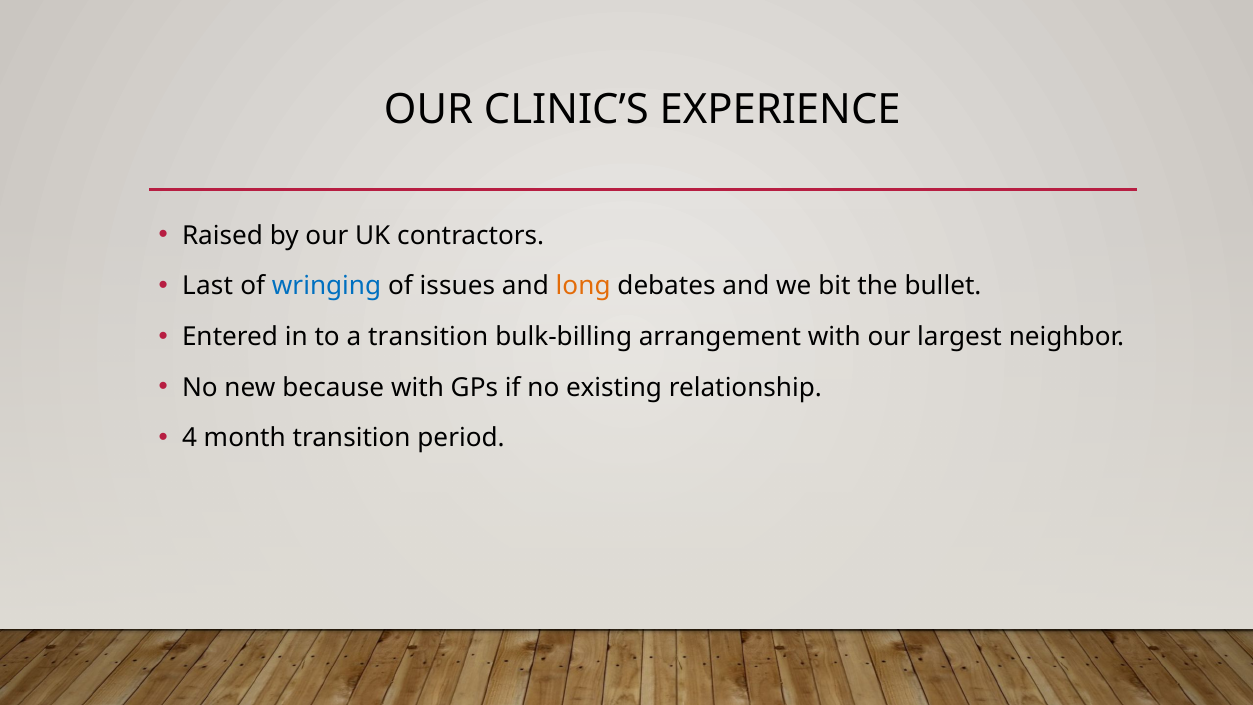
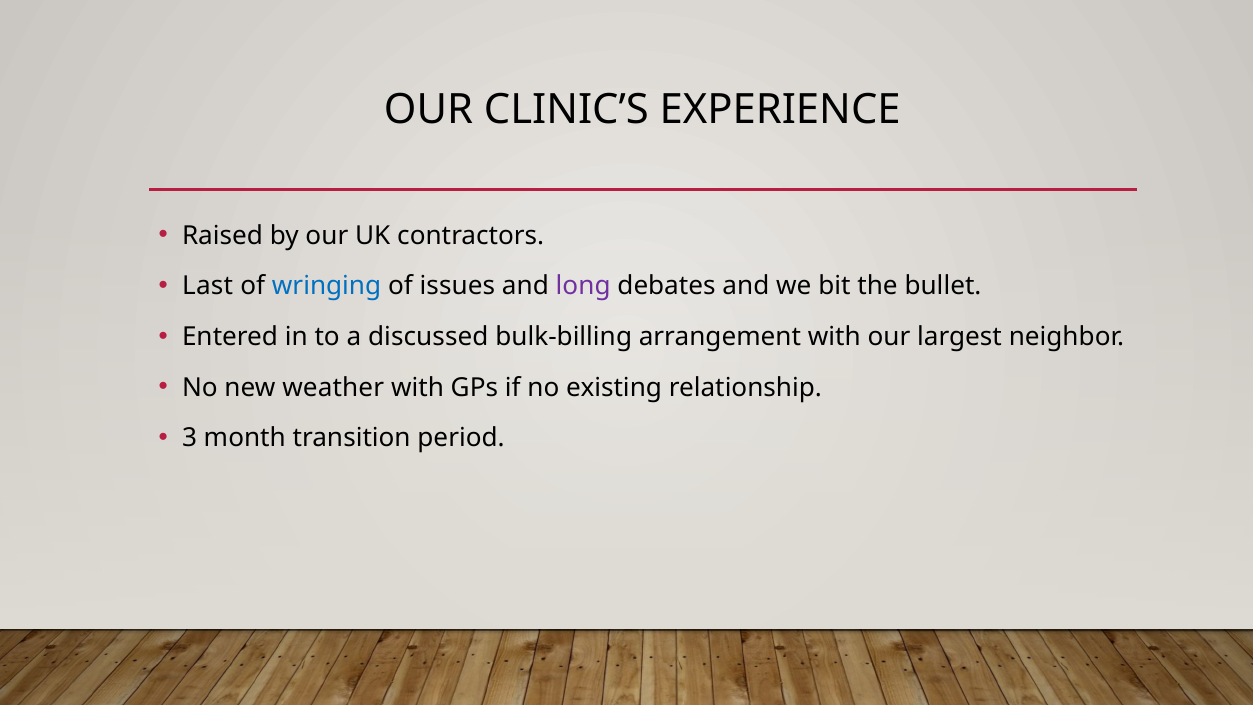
long colour: orange -> purple
a transition: transition -> discussed
because: because -> weather
4: 4 -> 3
